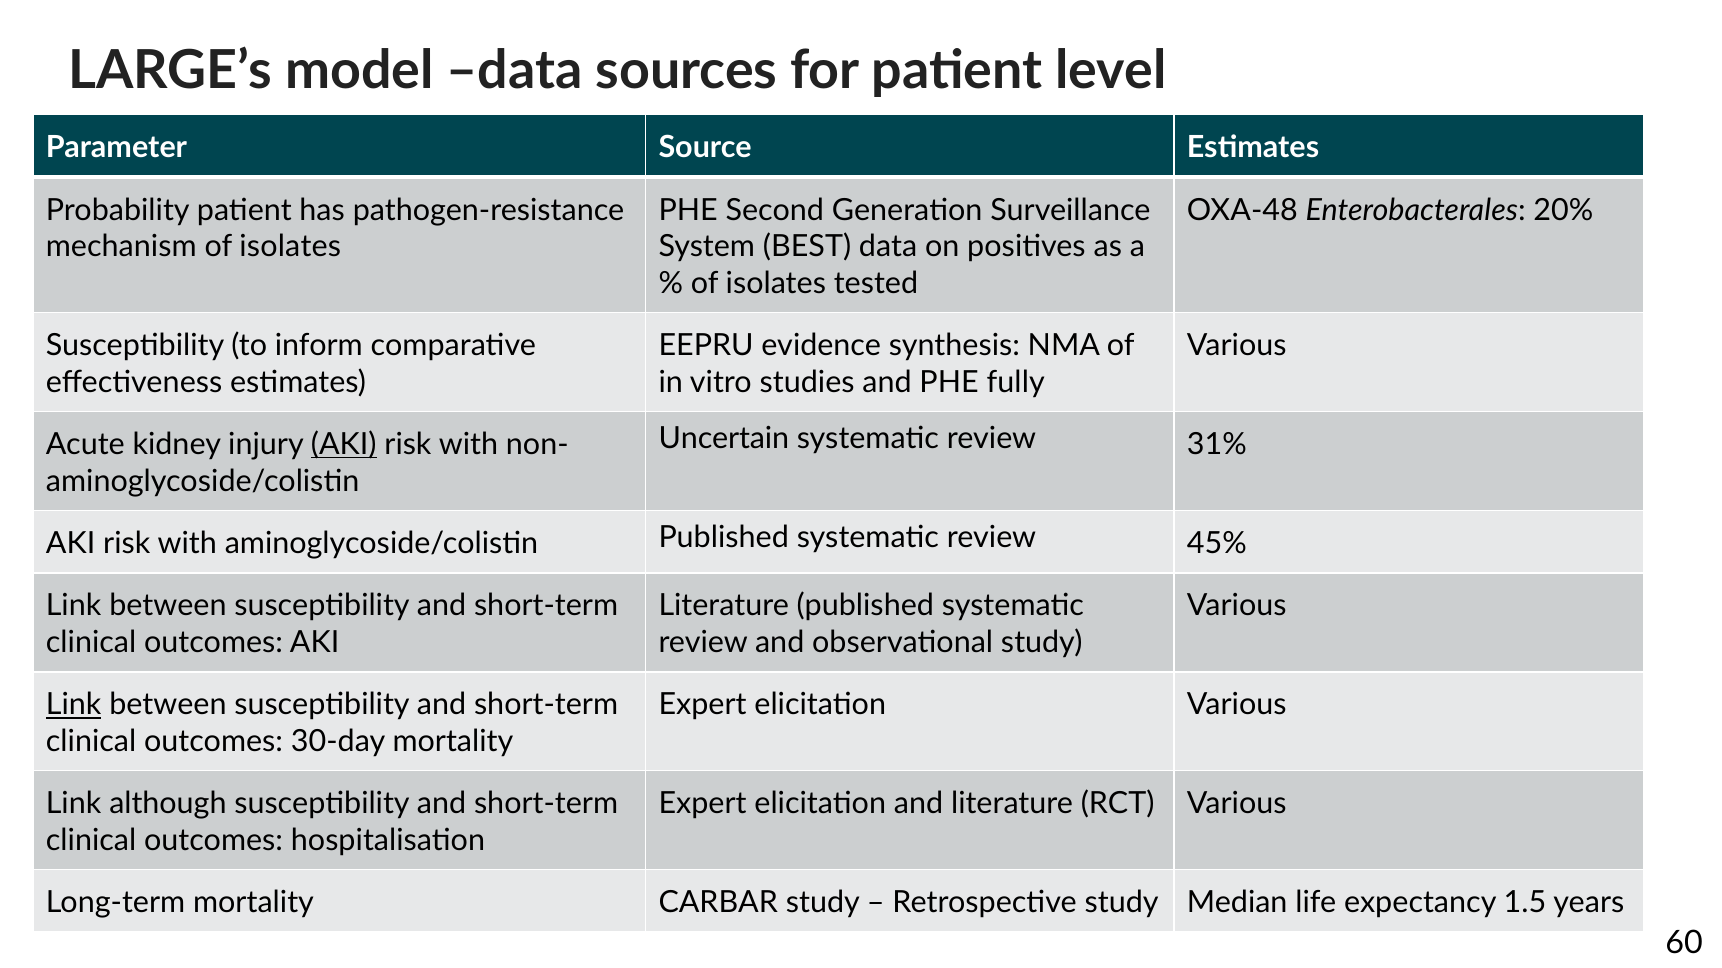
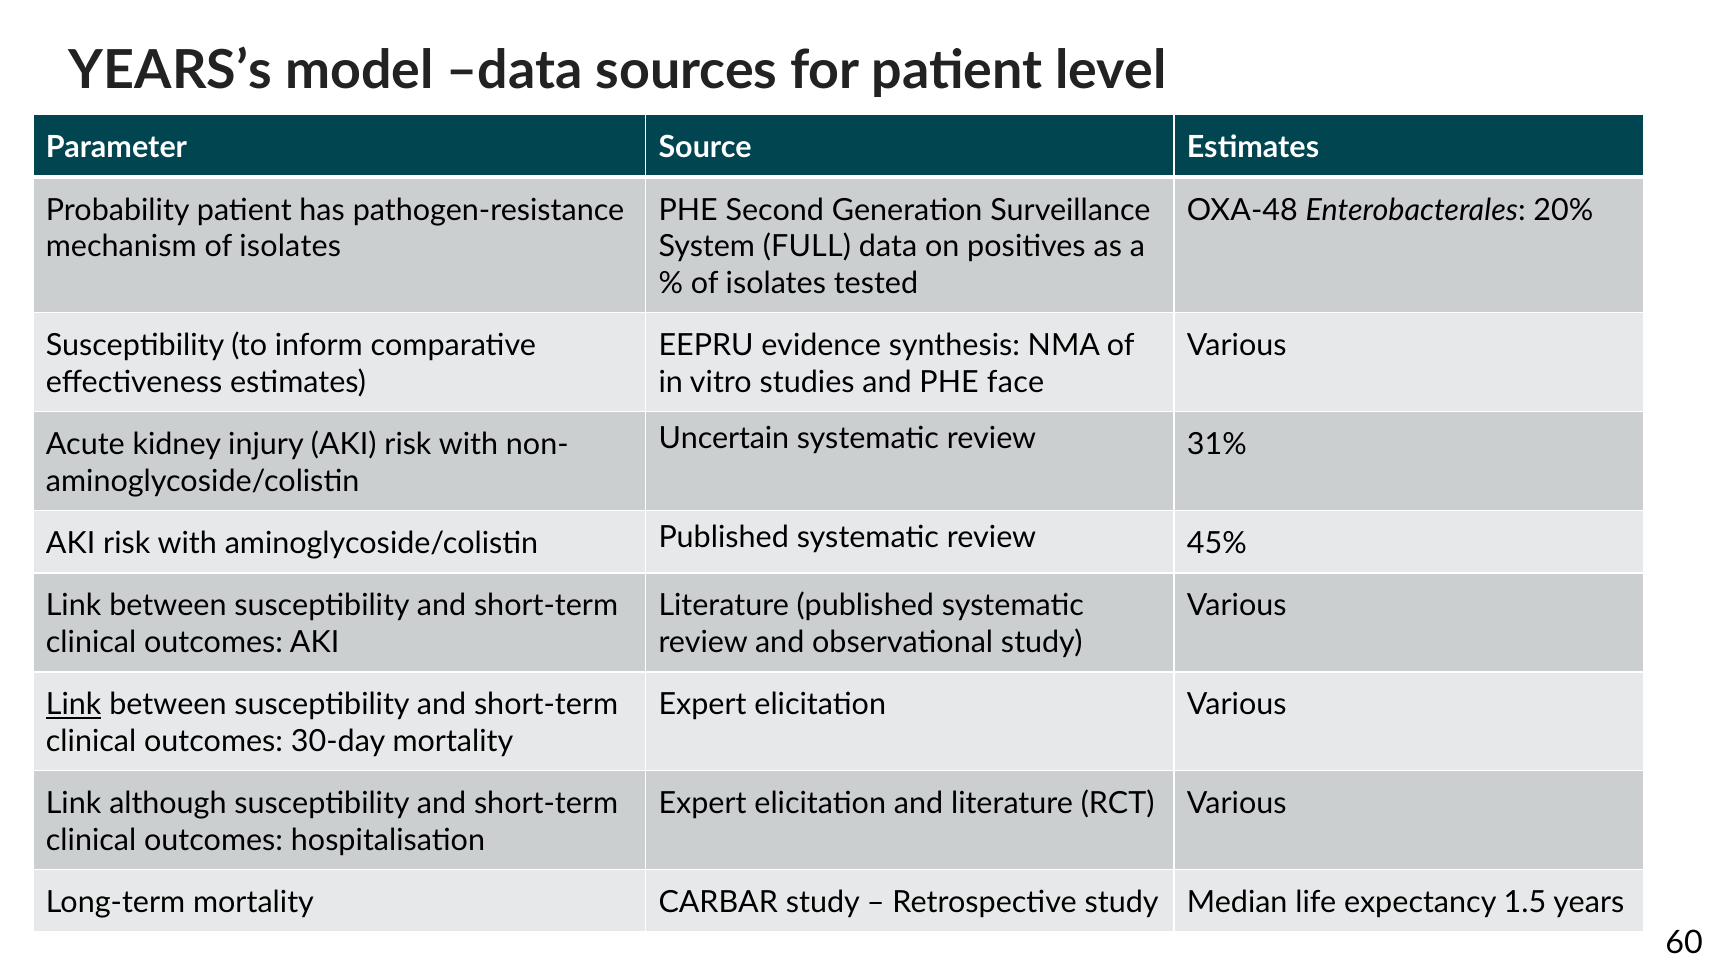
LARGE’s: LARGE’s -> YEARS’s
BEST: BEST -> FULL
fully: fully -> face
AKI at (344, 445) underline: present -> none
